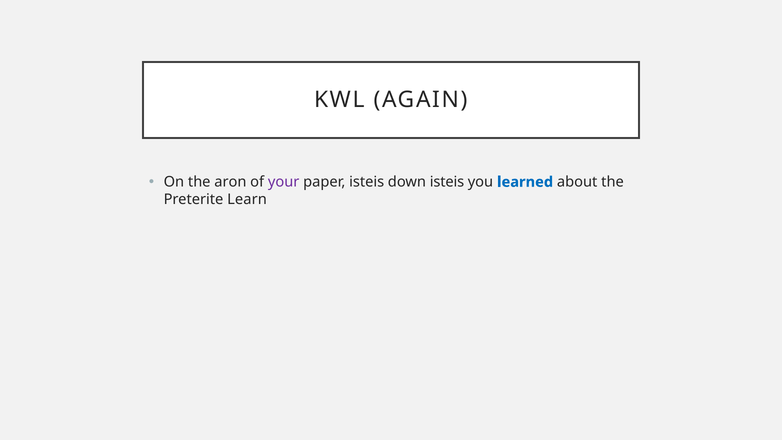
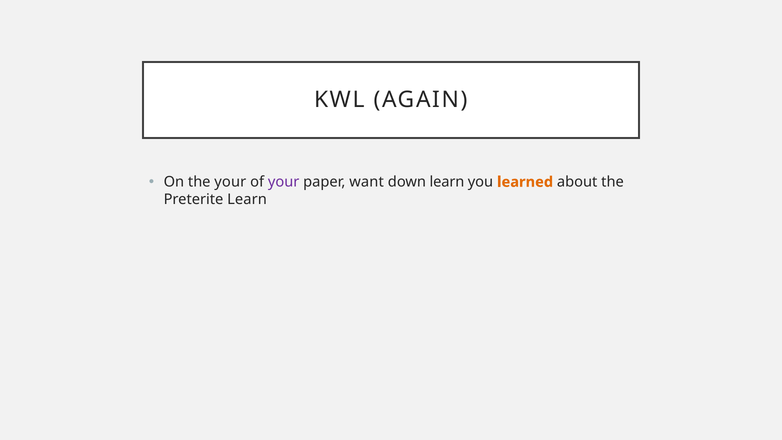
the aron: aron -> your
paper isteis: isteis -> want
down isteis: isteis -> learn
learned colour: blue -> orange
